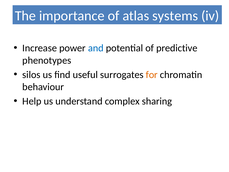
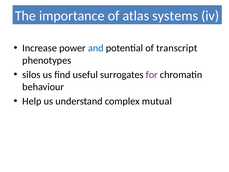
predictive: predictive -> transcript
for colour: orange -> purple
sharing: sharing -> mutual
